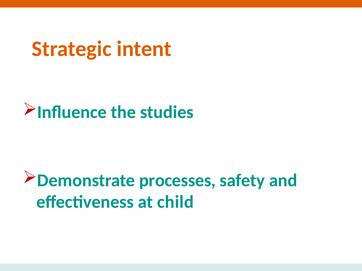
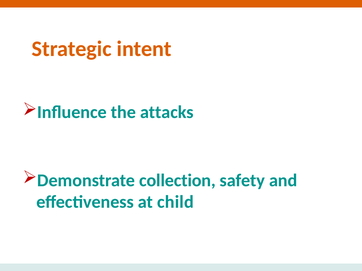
studies: studies -> attacks
processes: processes -> collection
